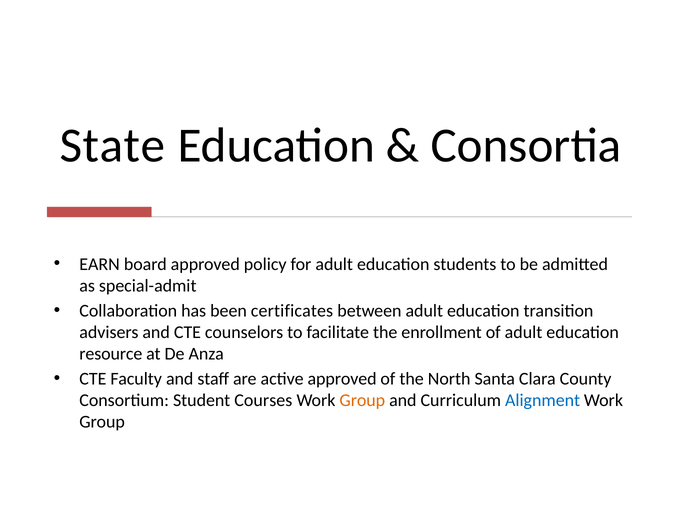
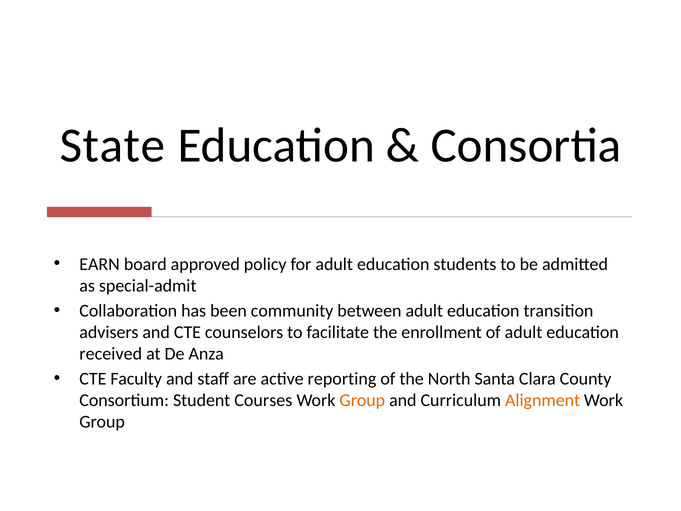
certificates: certificates -> community
resource: resource -> received
active approved: approved -> reporting
Alignment colour: blue -> orange
